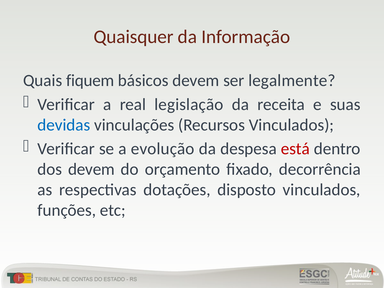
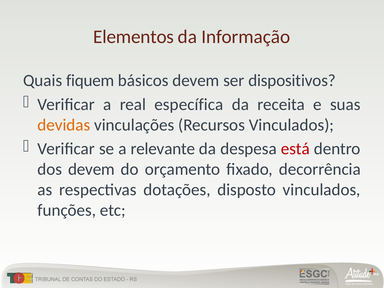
Quaisquer: Quaisquer -> Elementos
legalmente: legalmente -> dispositivos
legislação: legislação -> específica
devidas colour: blue -> orange
evolução: evolução -> relevante
